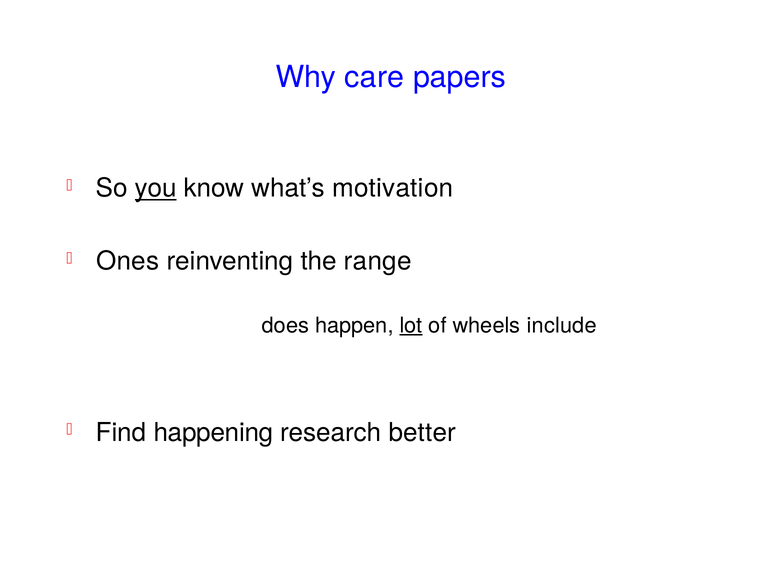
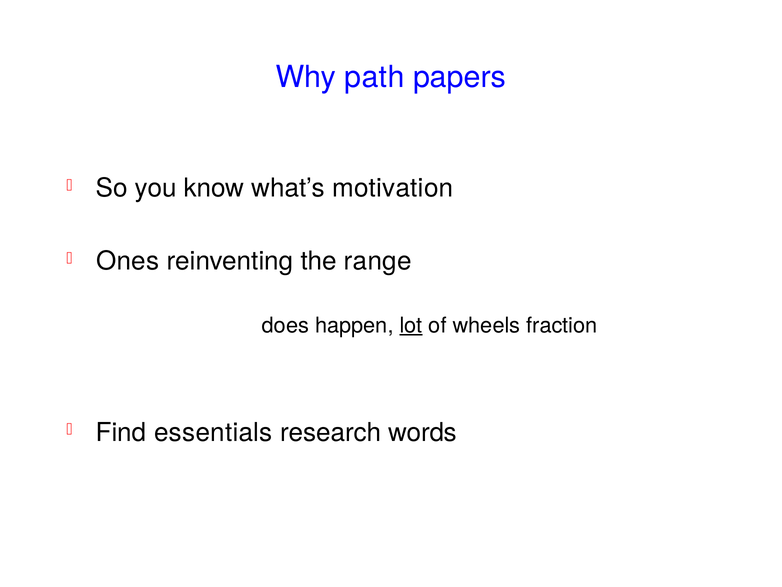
care: care -> path
you underline: present -> none
include: include -> fraction
happening: happening -> essentials
better: better -> words
